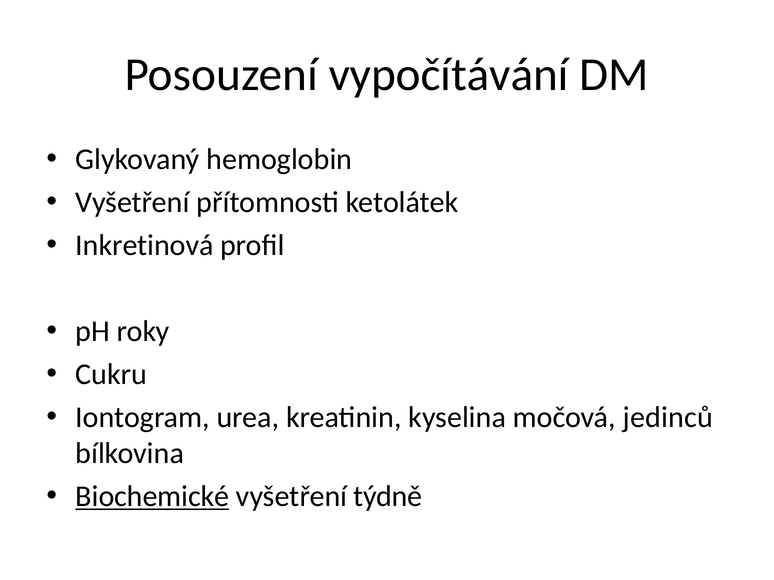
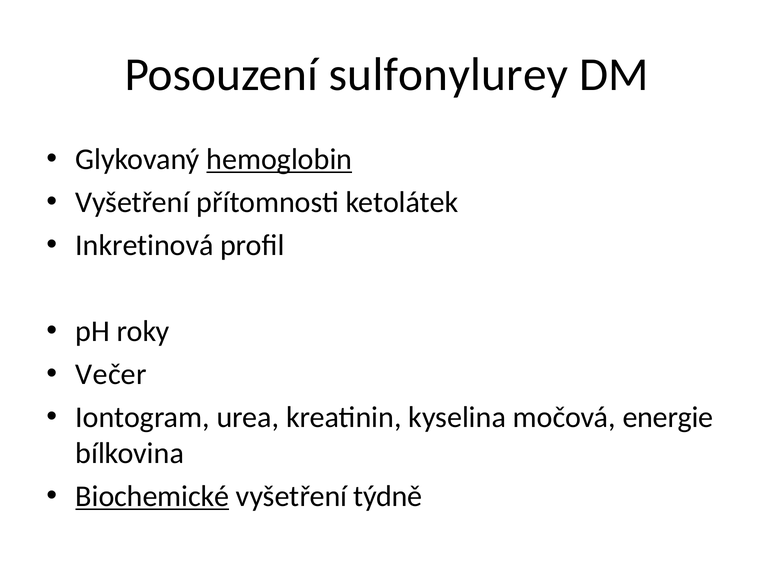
vypočítávání: vypočítávání -> sulfonylurey
hemoglobin underline: none -> present
Cukru: Cukru -> Večer
jedinců: jedinců -> energie
